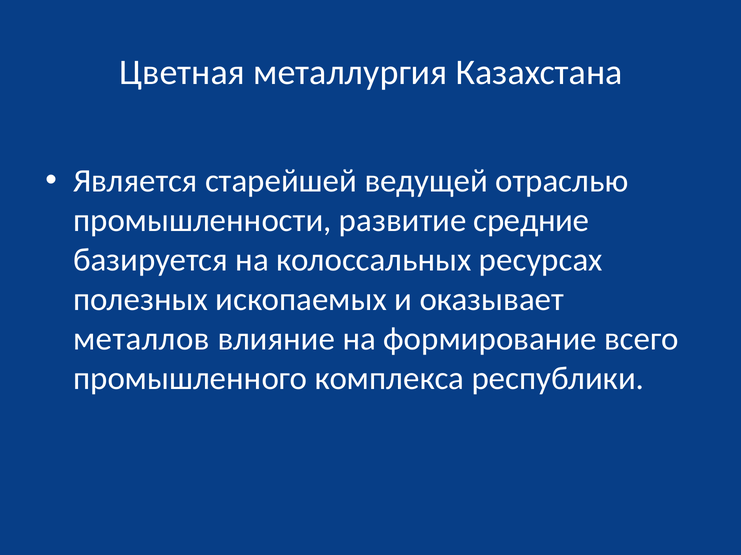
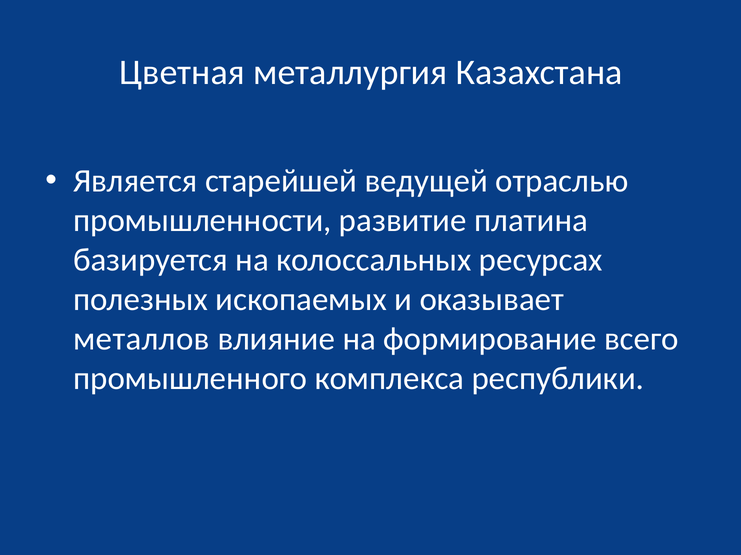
средние: средние -> платина
